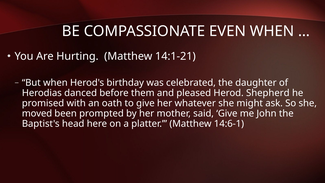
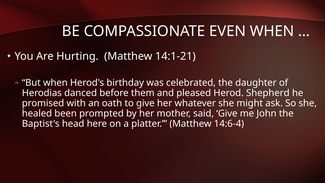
moved: moved -> healed
14:6-1: 14:6-1 -> 14:6-4
